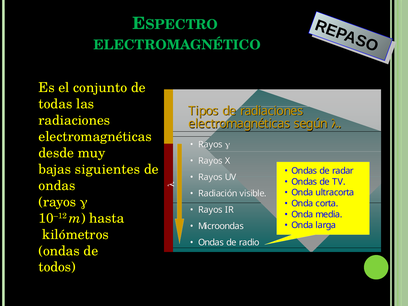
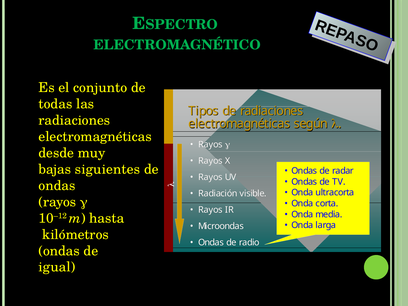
todos: todos -> igual
